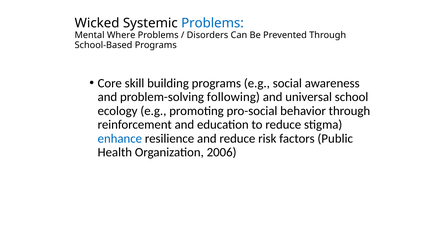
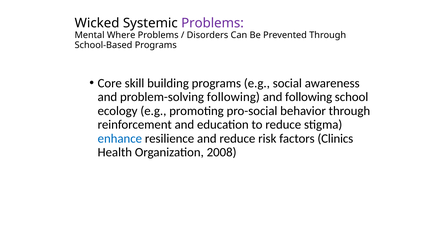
Problems at (213, 23) colour: blue -> purple
and universal: universal -> following
Public: Public -> Clinics
2006: 2006 -> 2008
